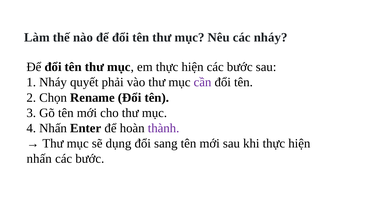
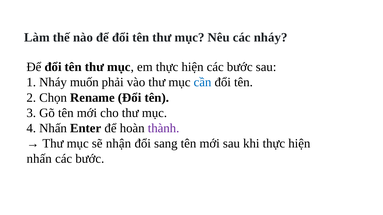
quyết: quyết -> muốn
cần colour: purple -> blue
dụng: dụng -> nhận
